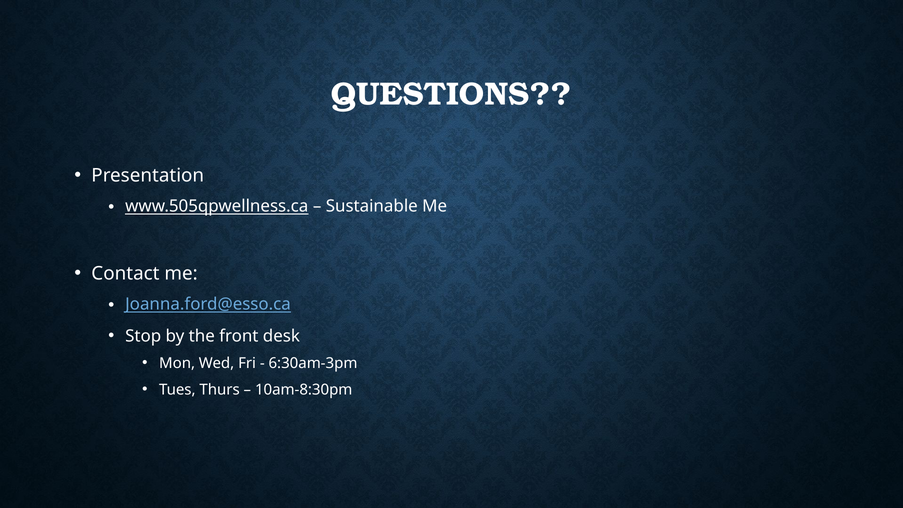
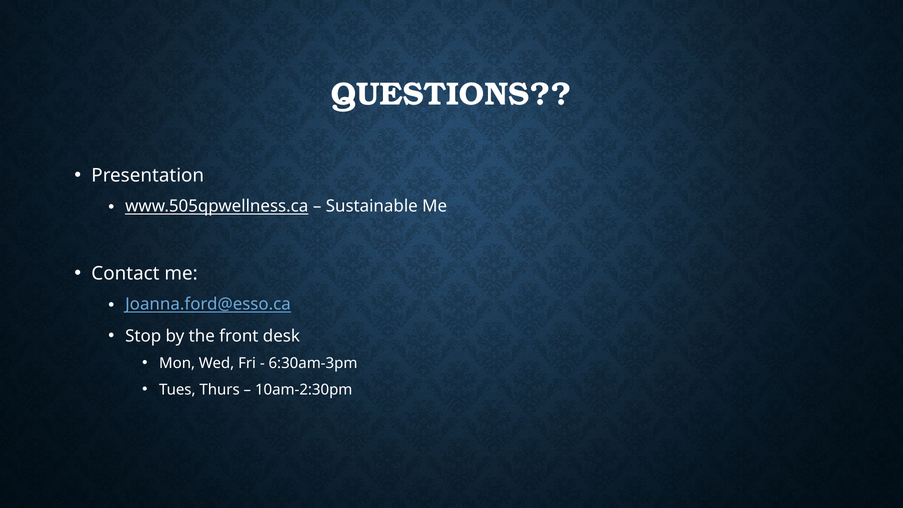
10am-8:30pm: 10am-8:30pm -> 10am-2:30pm
